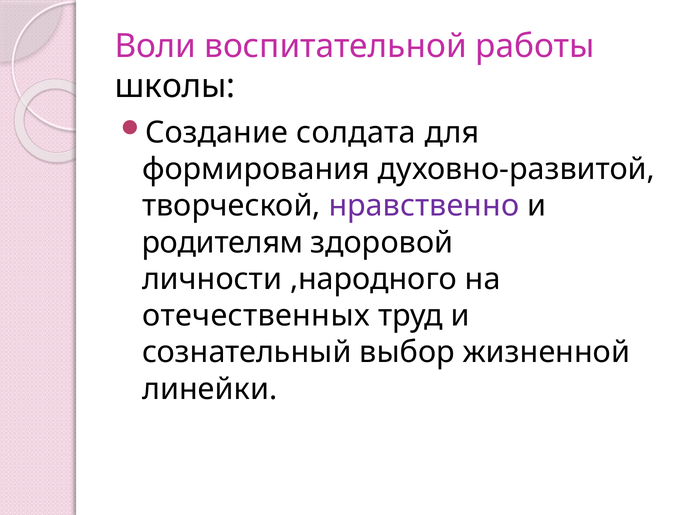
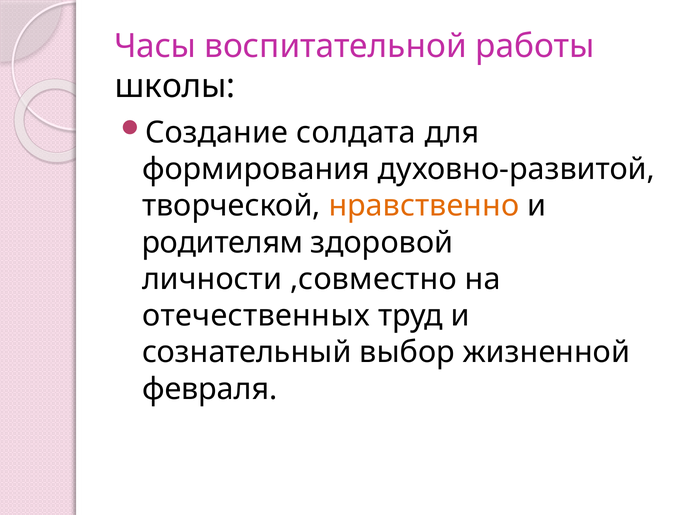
Воли: Воли -> Часы
нравственно colour: purple -> orange
,народного: ,народного -> ,совместно
линейки: линейки -> февраля
